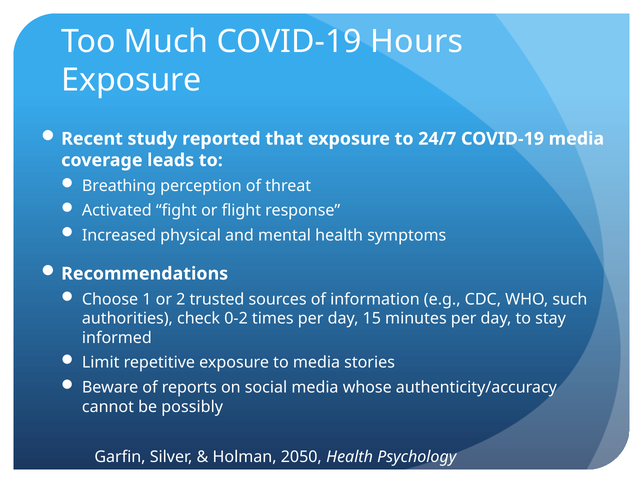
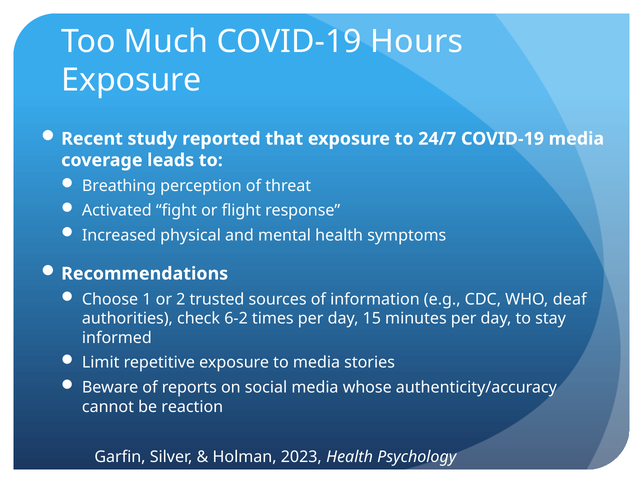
such: such -> deaf
0-2: 0-2 -> 6-2
possibly: possibly -> reaction
2050: 2050 -> 2023
